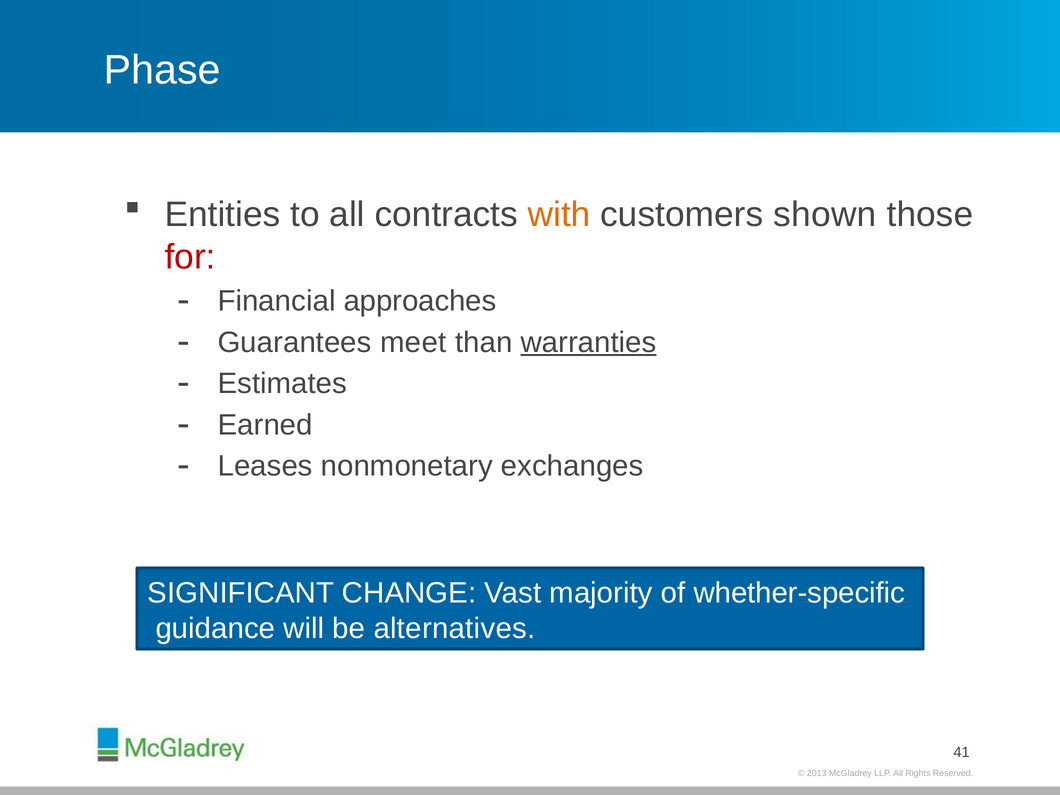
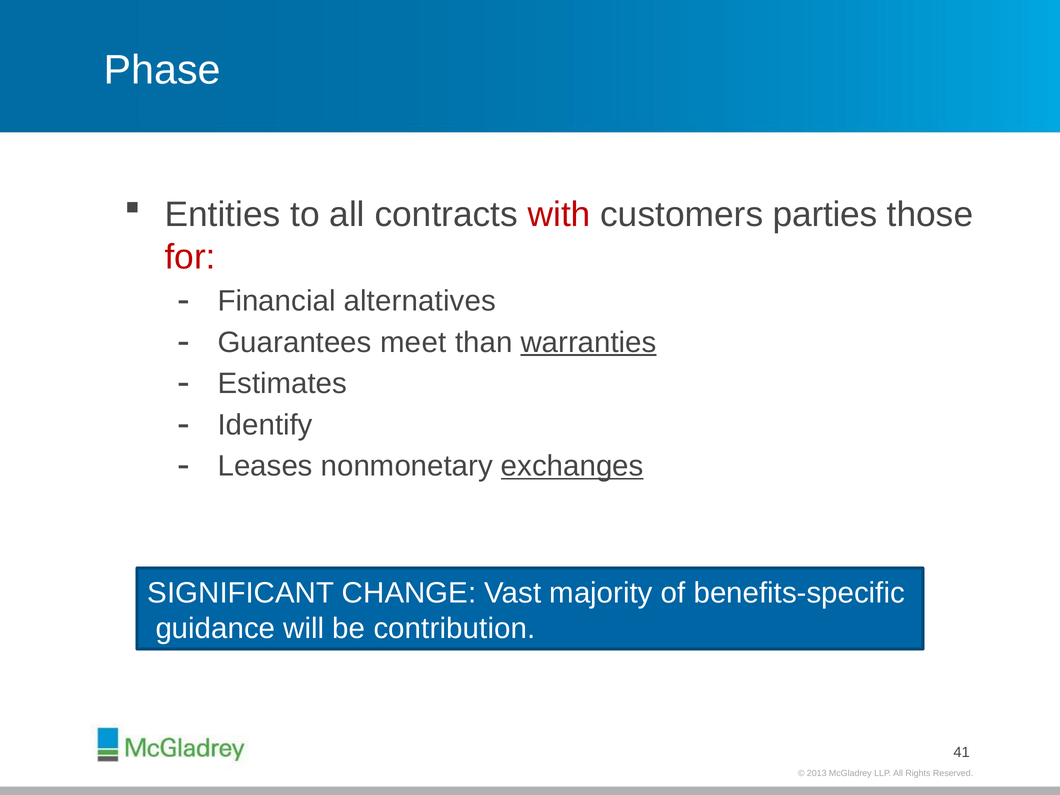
with colour: orange -> red
shown: shown -> parties
approaches: approaches -> alternatives
Earned: Earned -> Identify
exchanges underline: none -> present
whether-specific: whether-specific -> benefits-specific
alternatives: alternatives -> contribution
